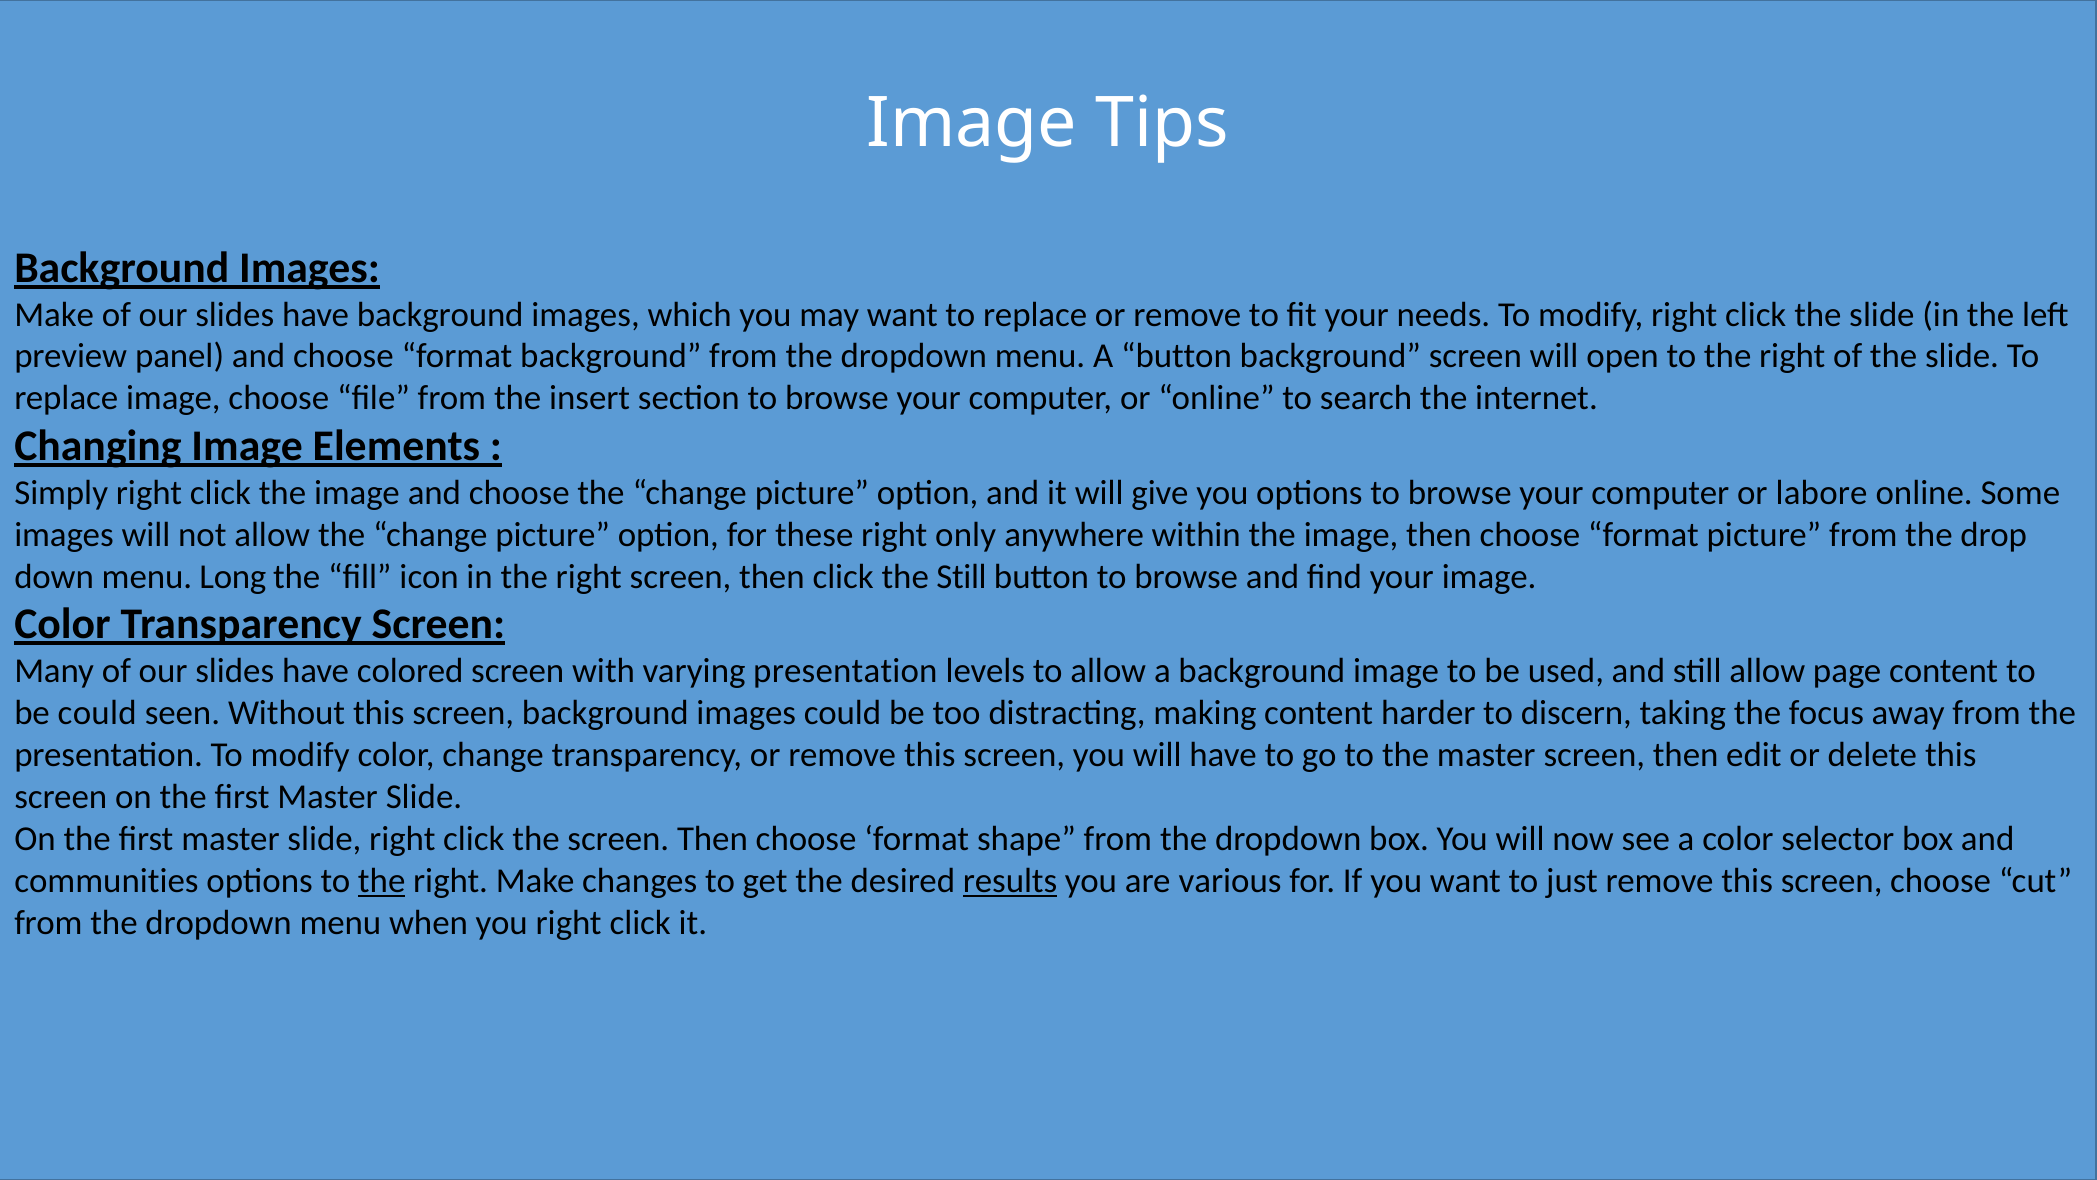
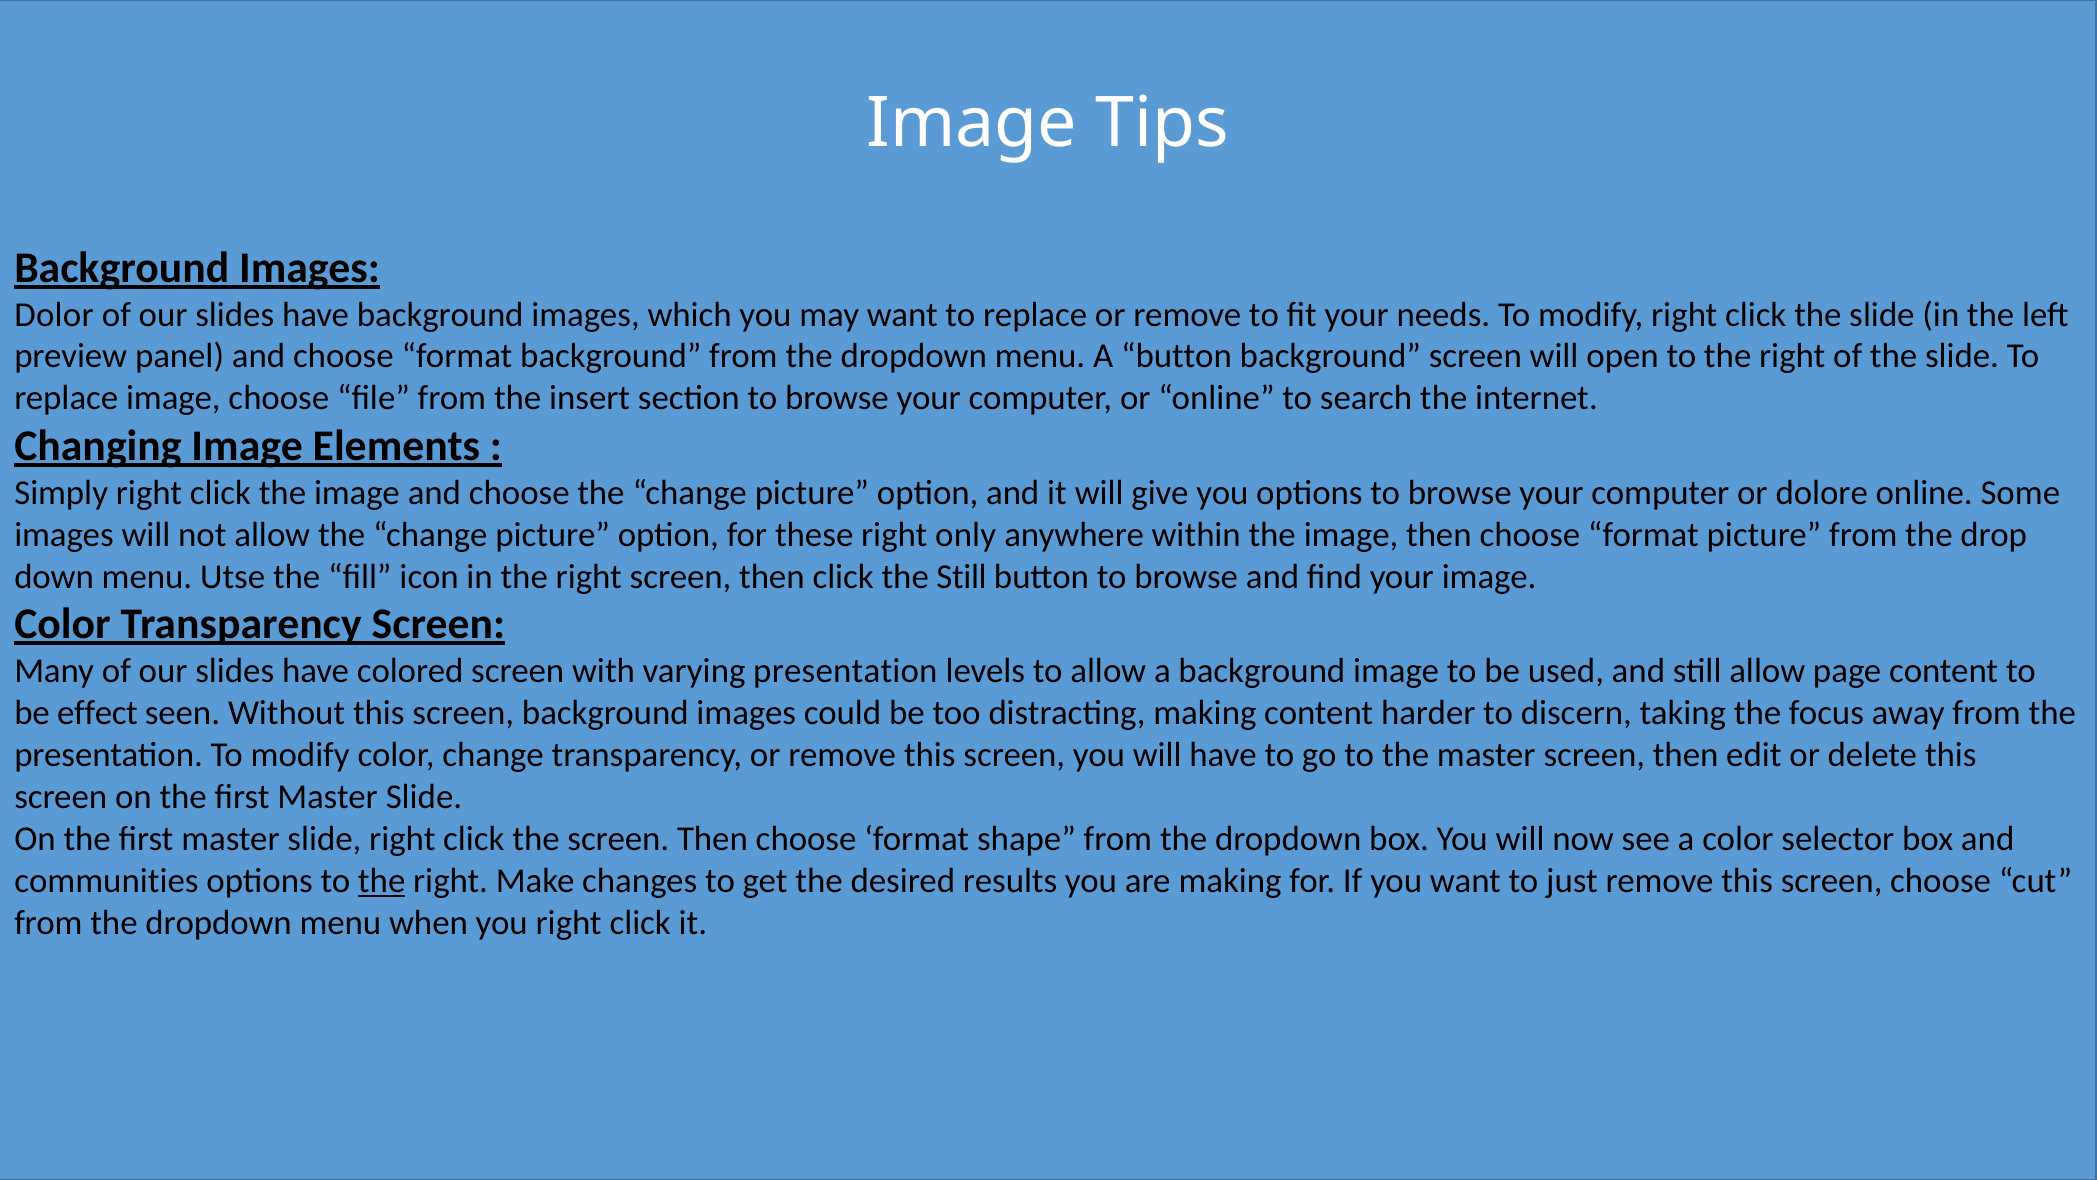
Make at (54, 314): Make -> Dolor
labore: labore -> dolore
Long: Long -> Utse
be could: could -> effect
results underline: present -> none
are various: various -> making
